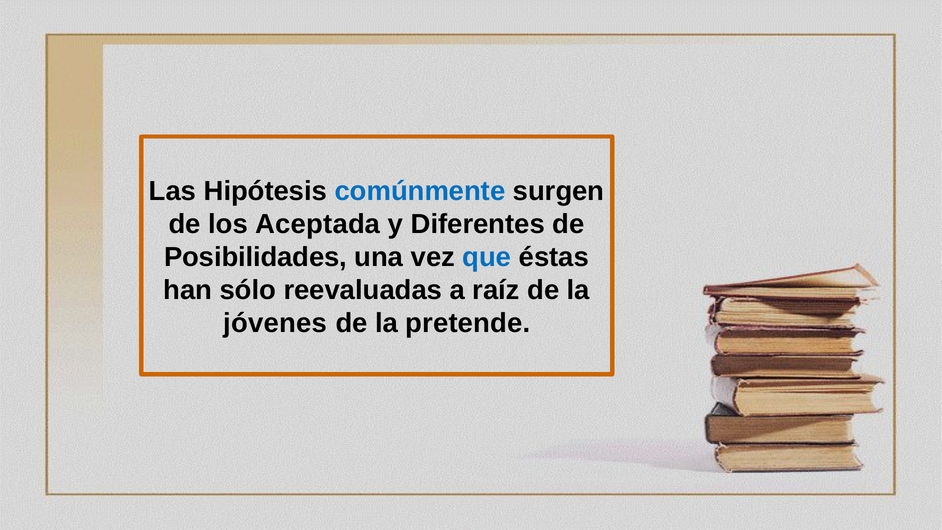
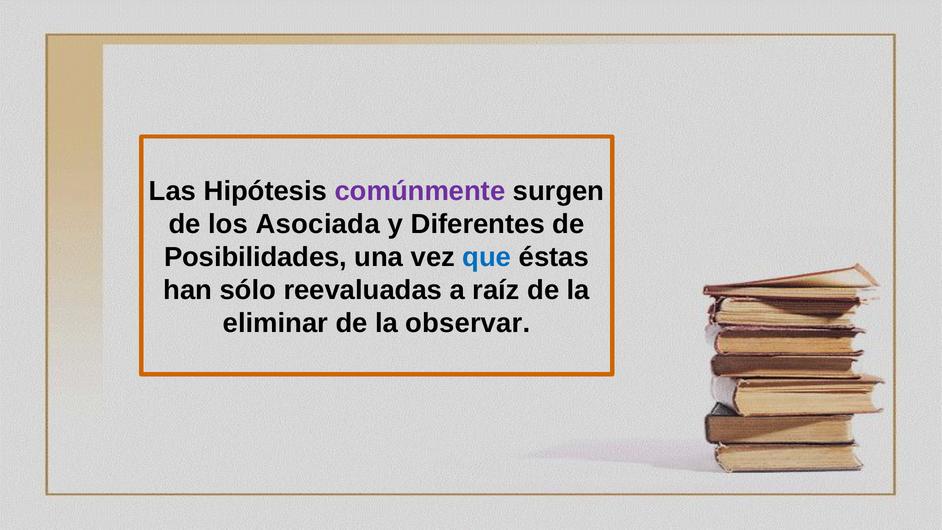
comúnmente colour: blue -> purple
Aceptada: Aceptada -> Asociada
jóvenes: jóvenes -> eliminar
pretende: pretende -> observar
